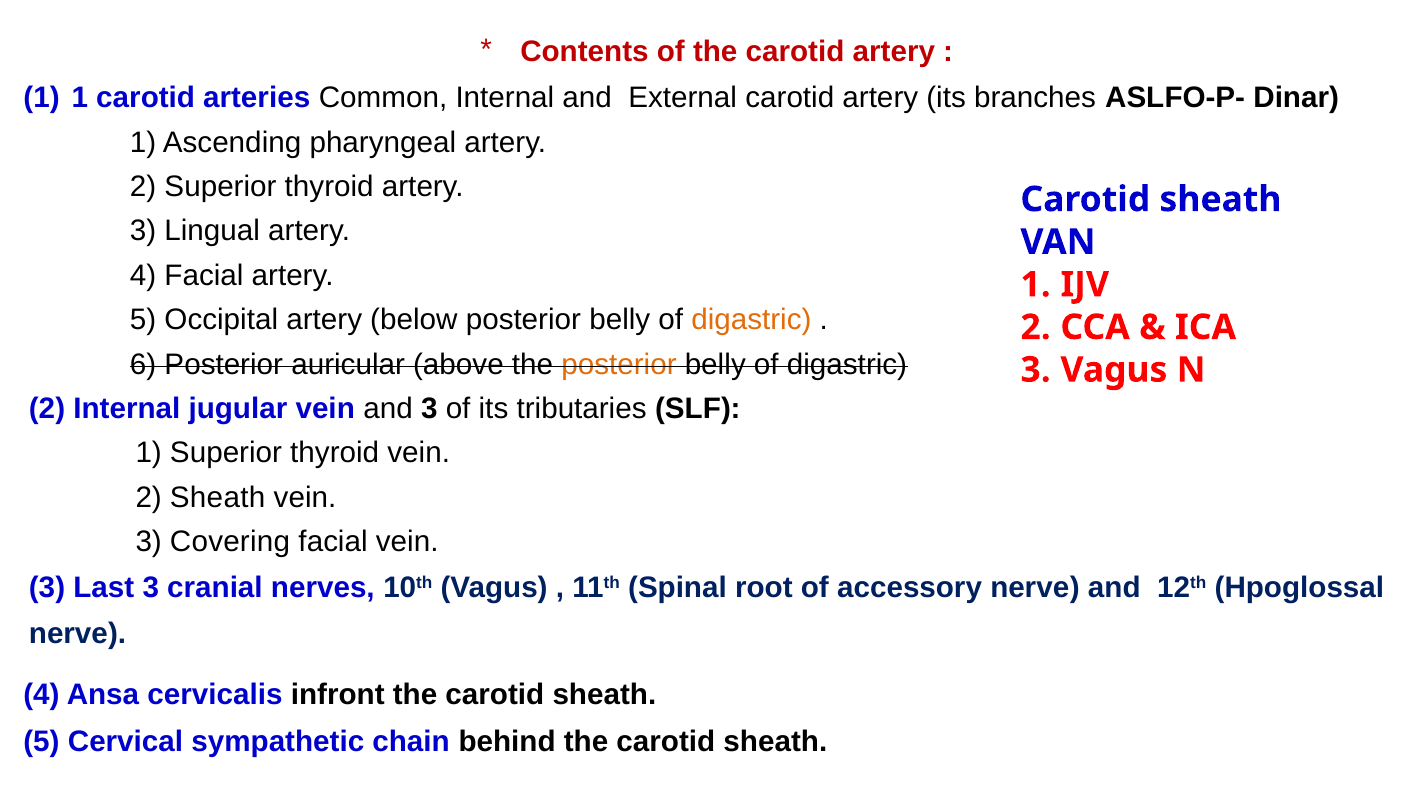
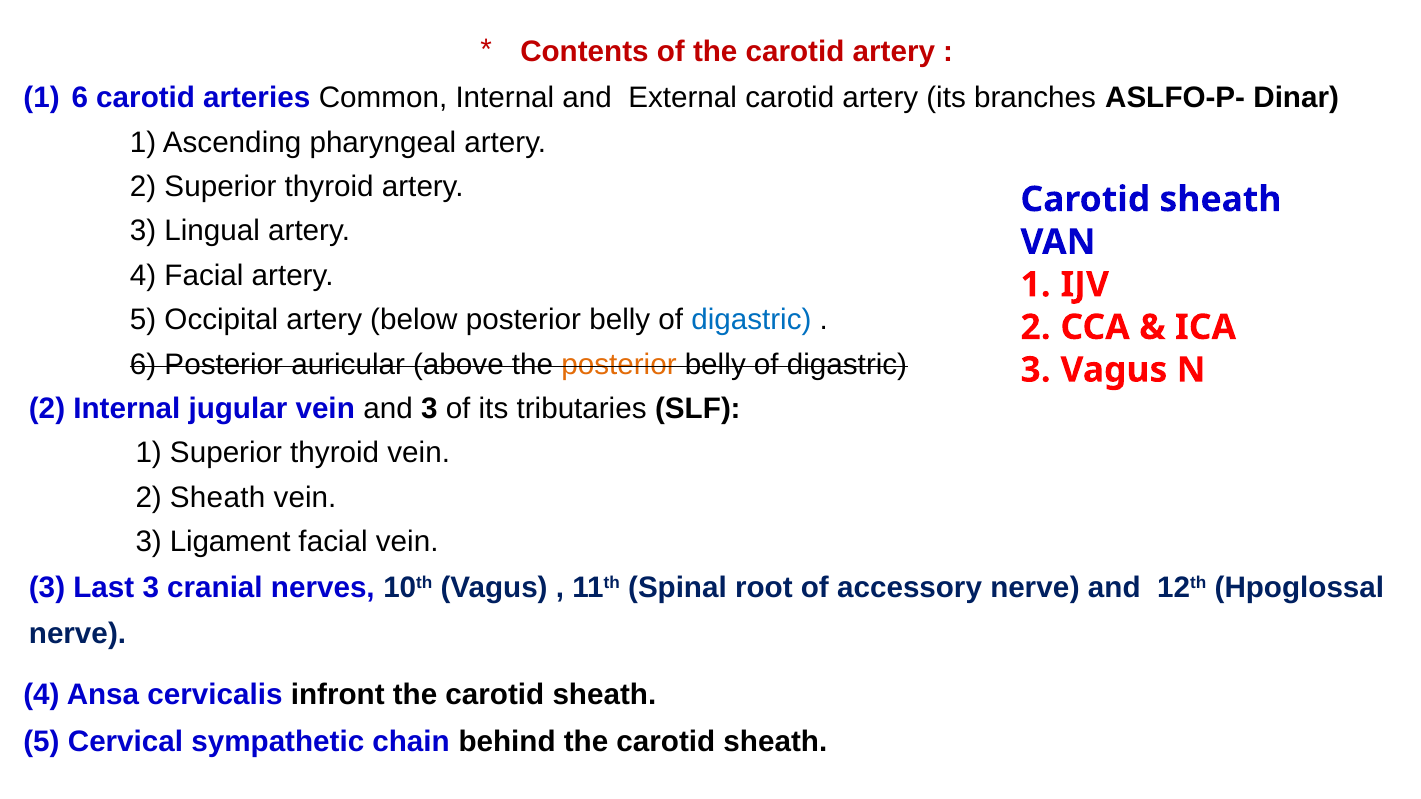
1 at (80, 98): 1 -> 6
digastric at (751, 320) colour: orange -> blue
Covering: Covering -> Ligament
